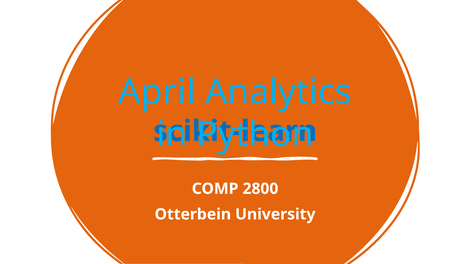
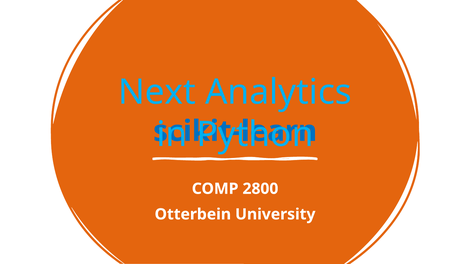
April: April -> Next
